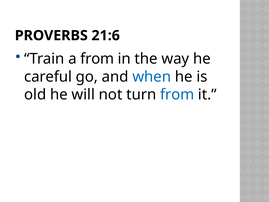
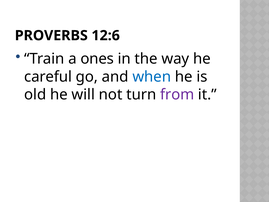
21:6: 21:6 -> 12:6
a from: from -> ones
from at (177, 95) colour: blue -> purple
